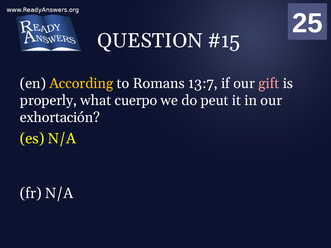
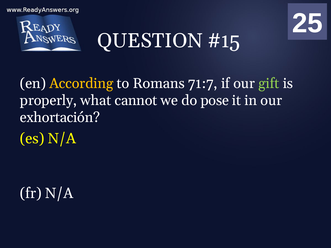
13:7: 13:7 -> 71:7
gift colour: pink -> light green
cuerpo: cuerpo -> cannot
peut: peut -> pose
